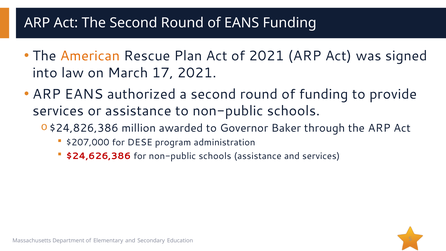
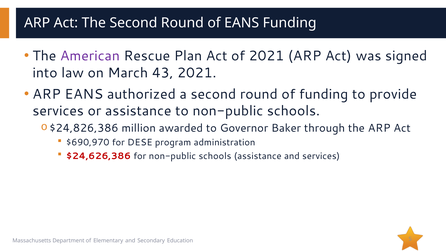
American colour: orange -> purple
17: 17 -> 43
$207,000: $207,000 -> $690,970
